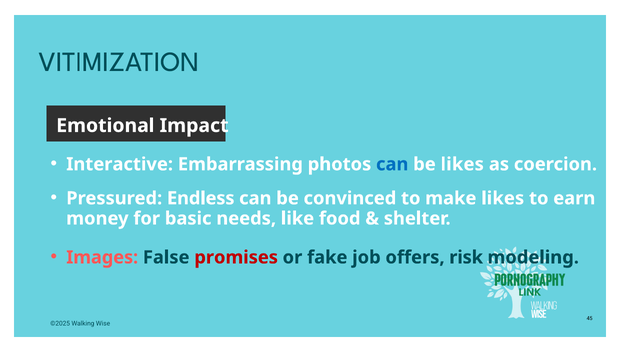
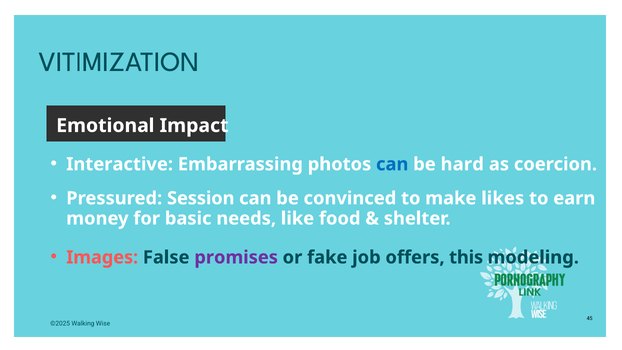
be likes: likes -> hard
Endless: Endless -> Session
promises colour: red -> purple
risk: risk -> this
